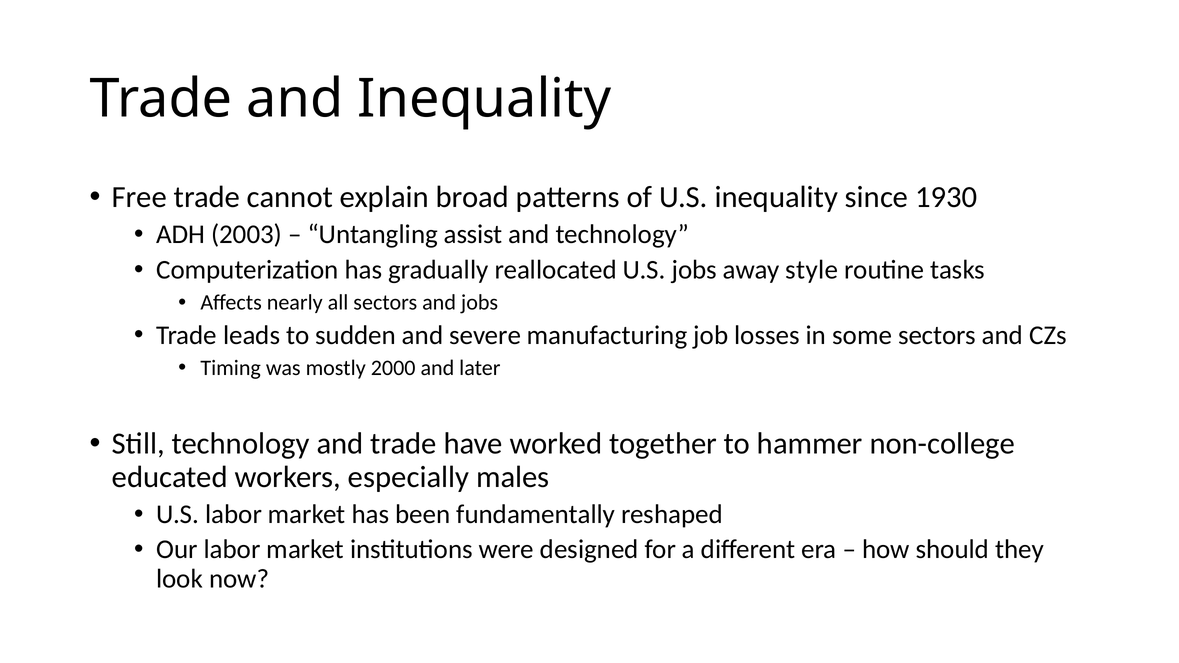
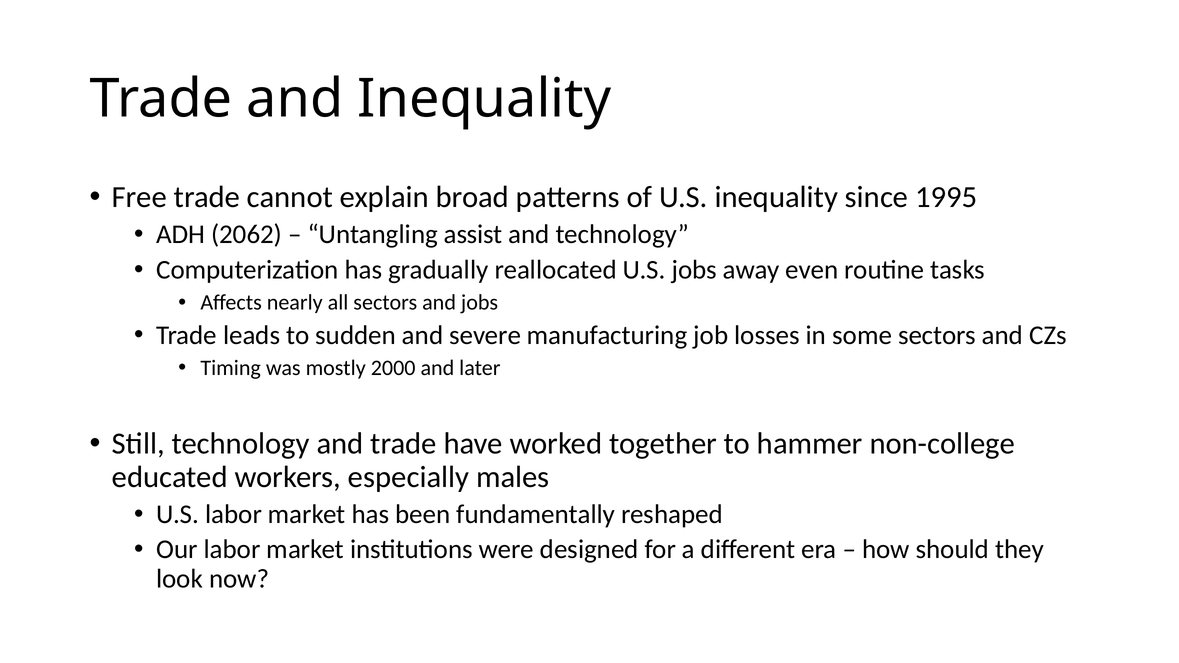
1930: 1930 -> 1995
2003: 2003 -> 2062
style: style -> even
